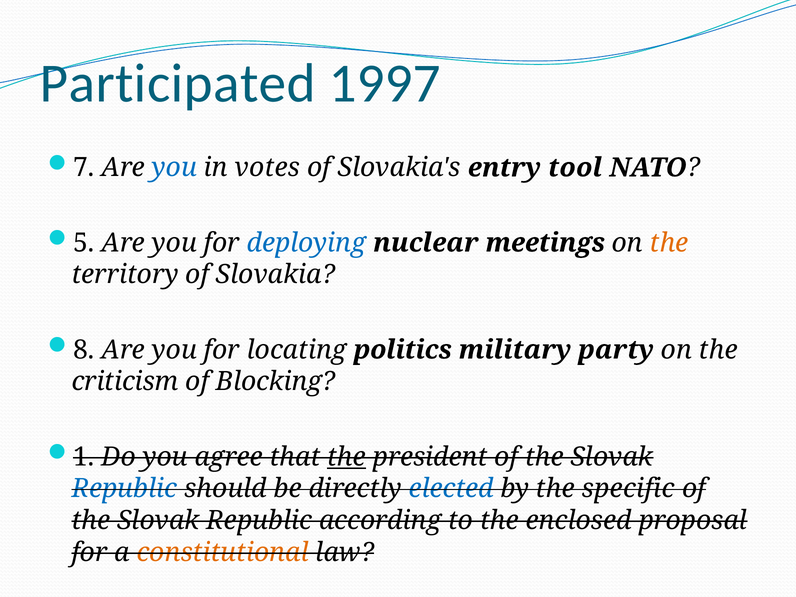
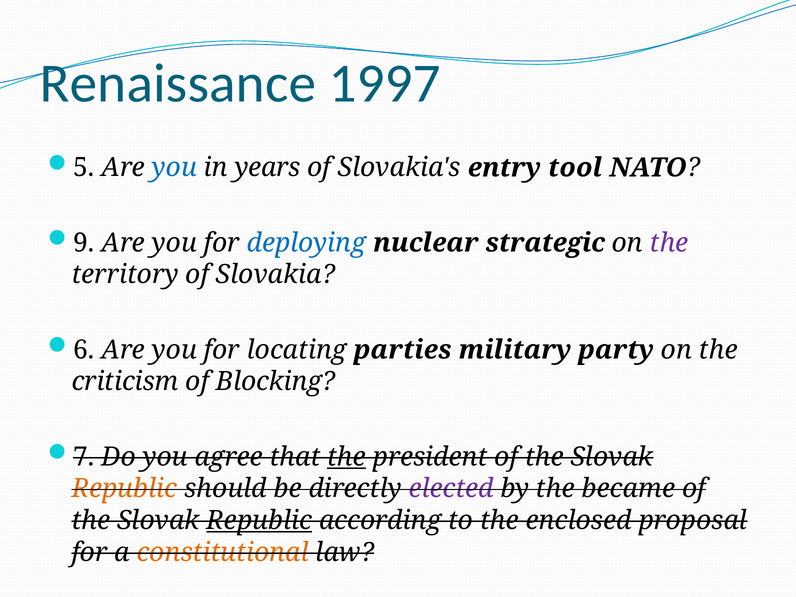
Participated: Participated -> Renaissance
7: 7 -> 5
votes: votes -> years
5: 5 -> 9
meetings: meetings -> strategic
the at (669, 243) colour: orange -> purple
8: 8 -> 6
politics: politics -> parties
1: 1 -> 7
Republic at (124, 489) colour: blue -> orange
elected colour: blue -> purple
specific: specific -> became
Republic at (259, 520) underline: none -> present
